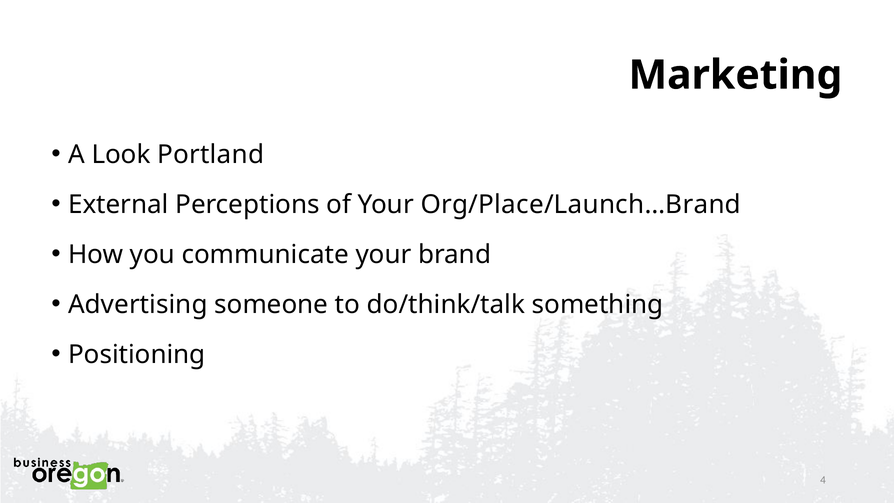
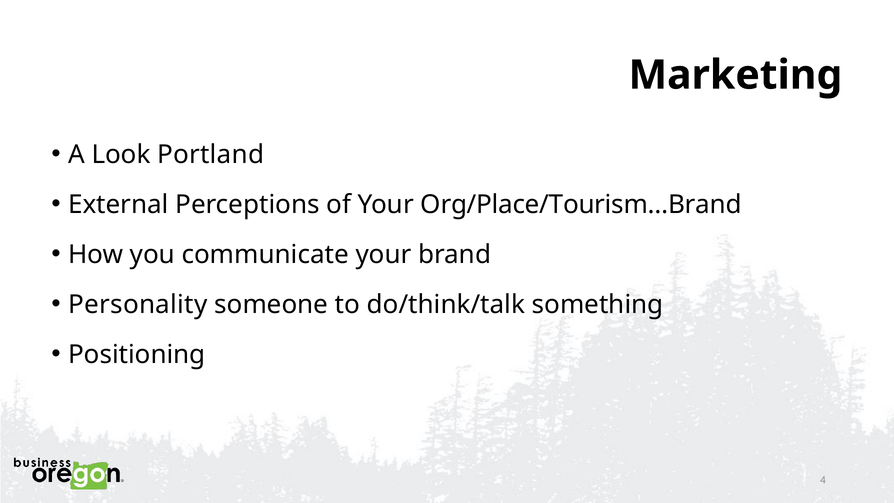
Org/Place/Launch…Brand: Org/Place/Launch…Brand -> Org/Place/Tourism…Brand
Advertising: Advertising -> Personality
